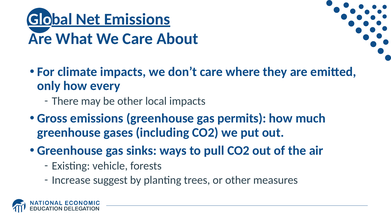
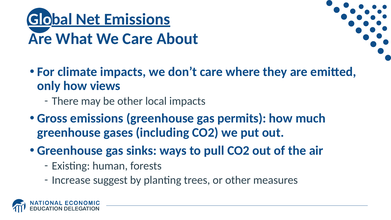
every: every -> views
vehicle: vehicle -> human
